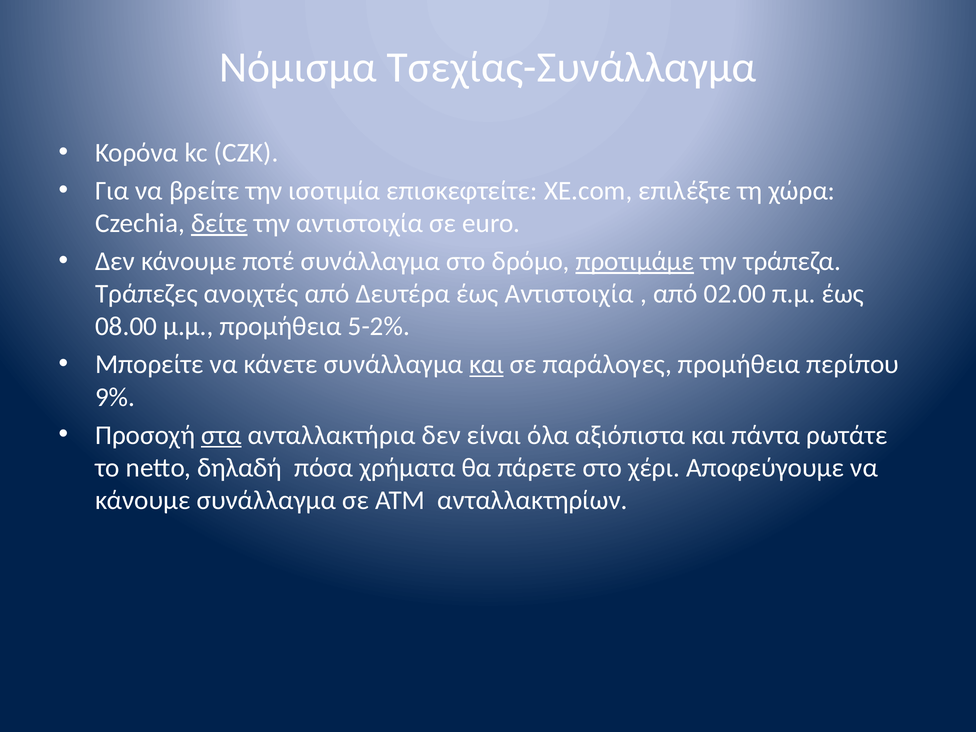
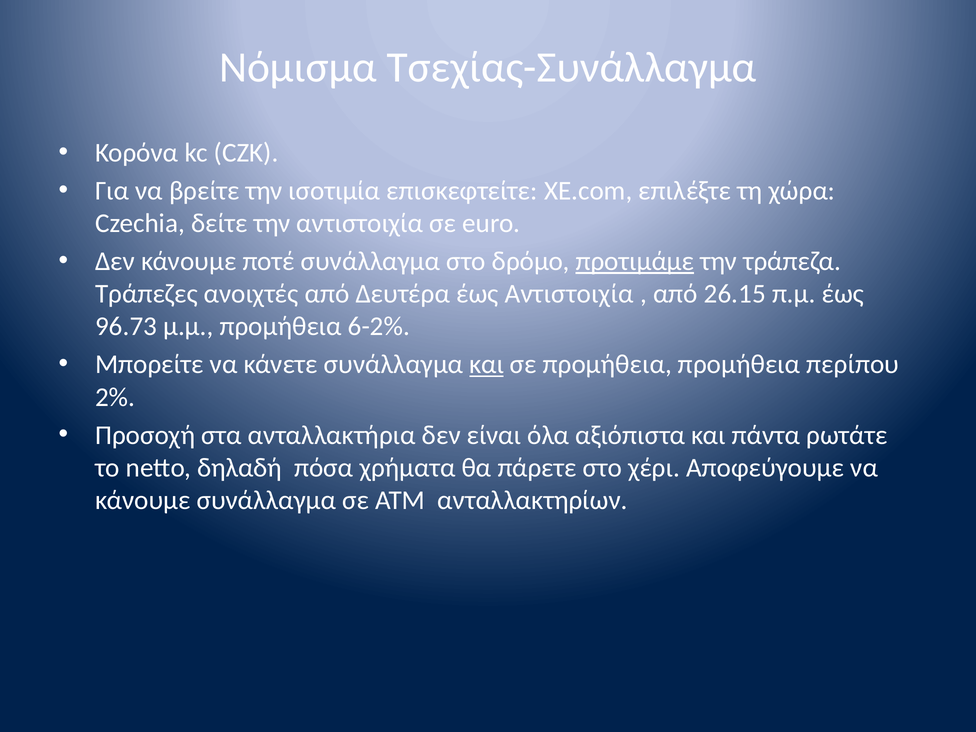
δείτε underline: present -> none
02.00: 02.00 -> 26.15
08.00: 08.00 -> 96.73
5-2%: 5-2% -> 6-2%
σε παράλογες: παράλογες -> προμήθεια
9%: 9% -> 2%
στα underline: present -> none
